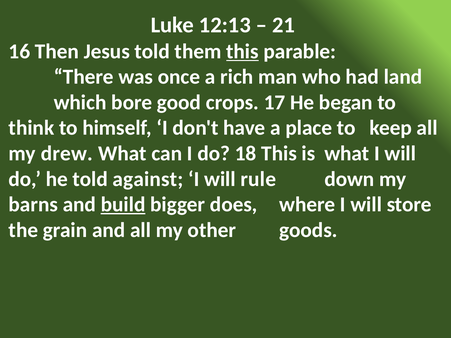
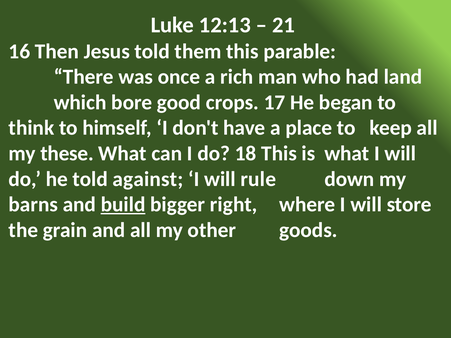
this at (242, 51) underline: present -> none
drew: drew -> these
does: does -> right
